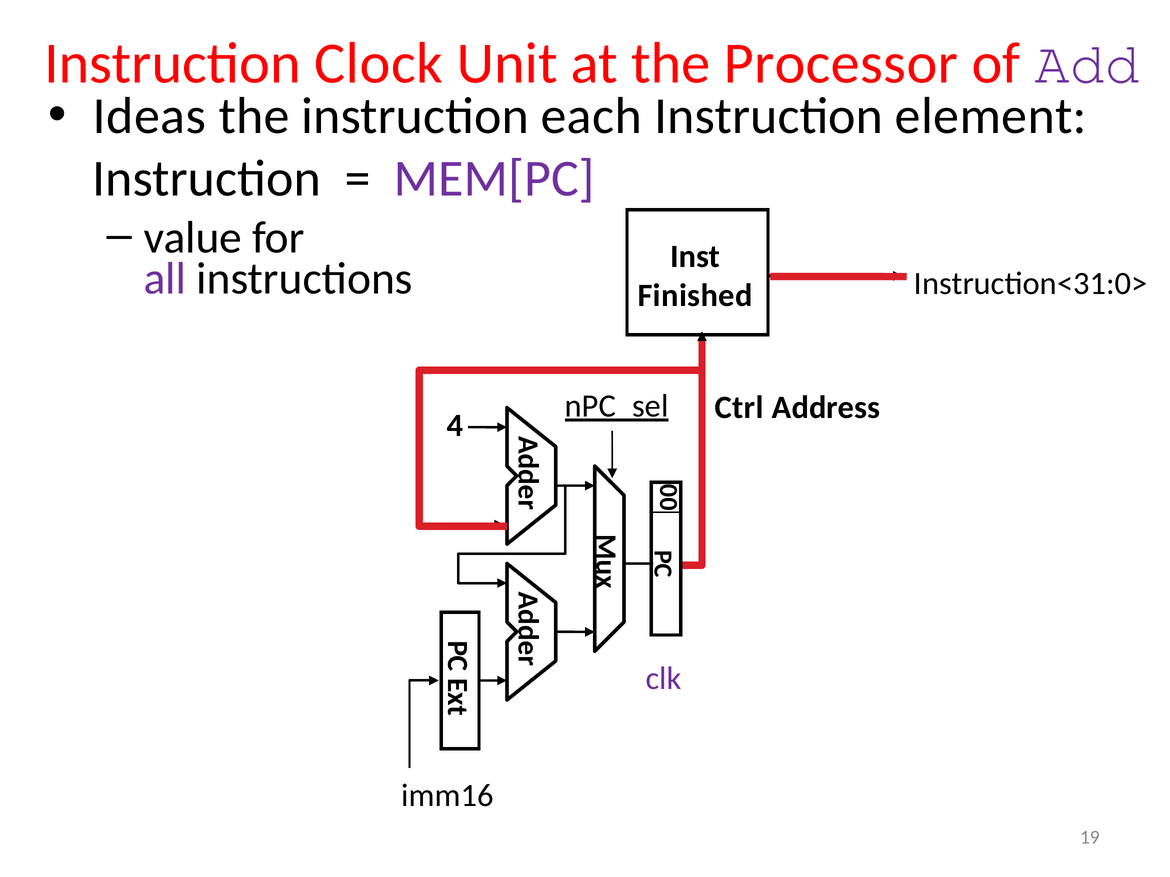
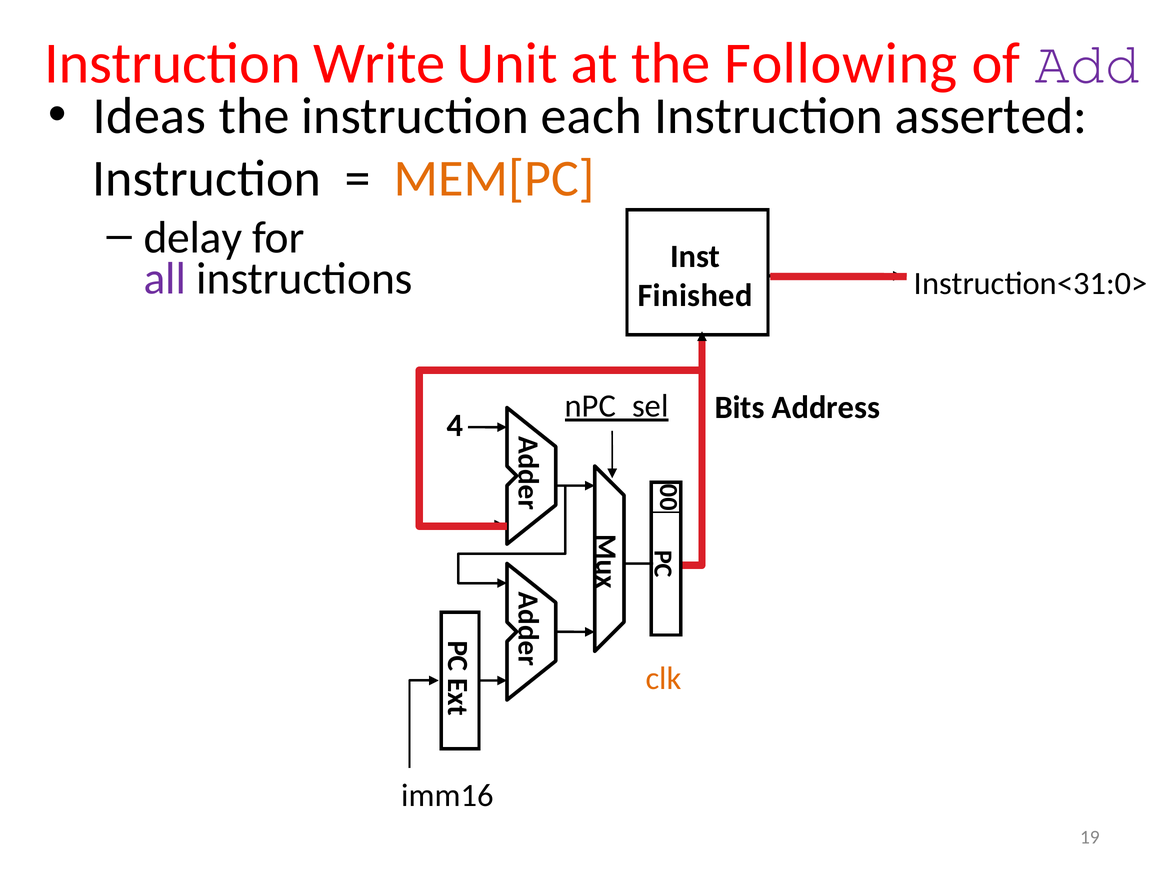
Clock: Clock -> Write
Processor: Processor -> Following
element: element -> asserted
MEM[PC colour: purple -> orange
value: value -> delay
Ctrl: Ctrl -> Bits
clk colour: purple -> orange
